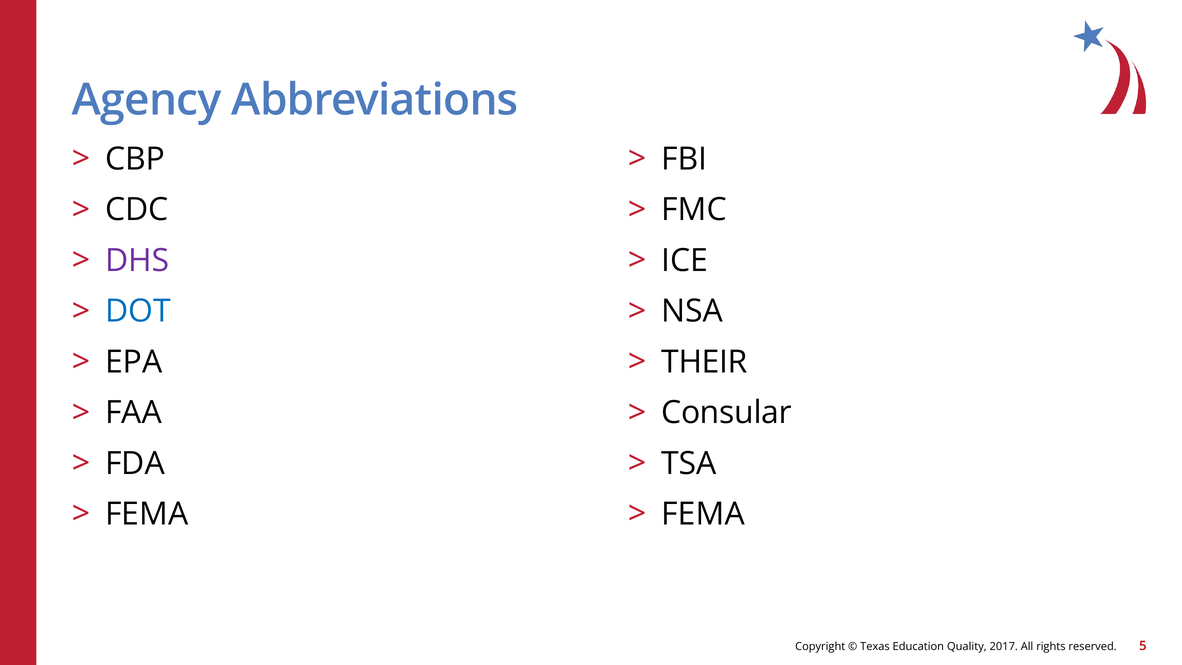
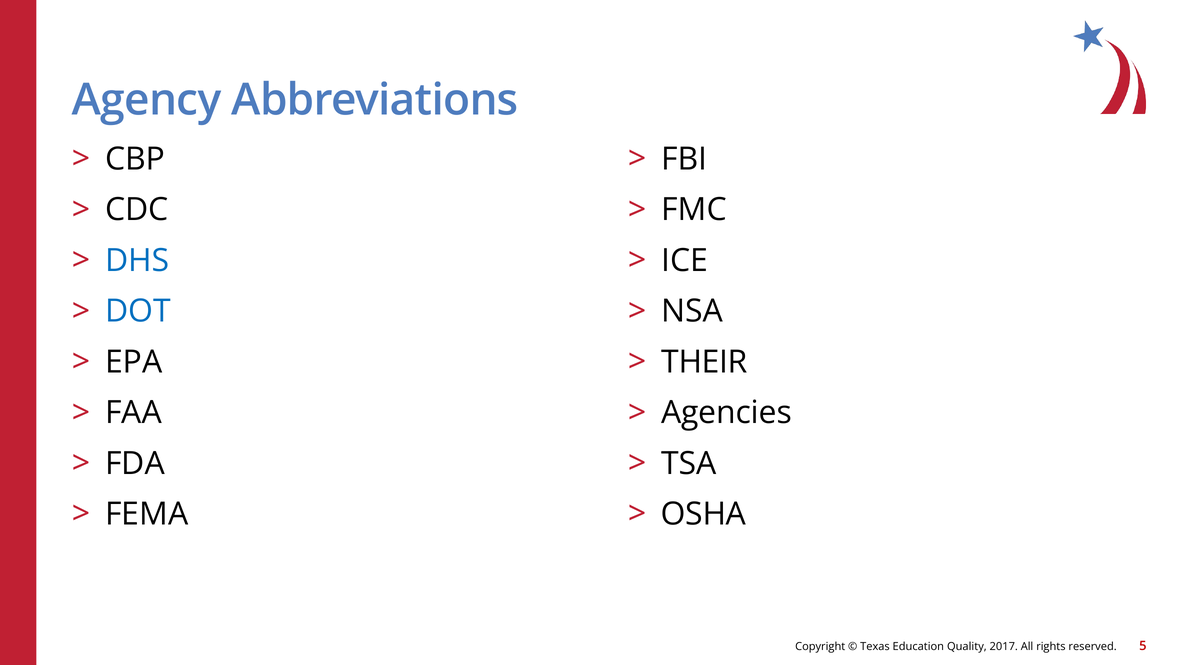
DHS colour: purple -> blue
Consular: Consular -> Agencies
FEMA at (703, 514): FEMA -> OSHA
